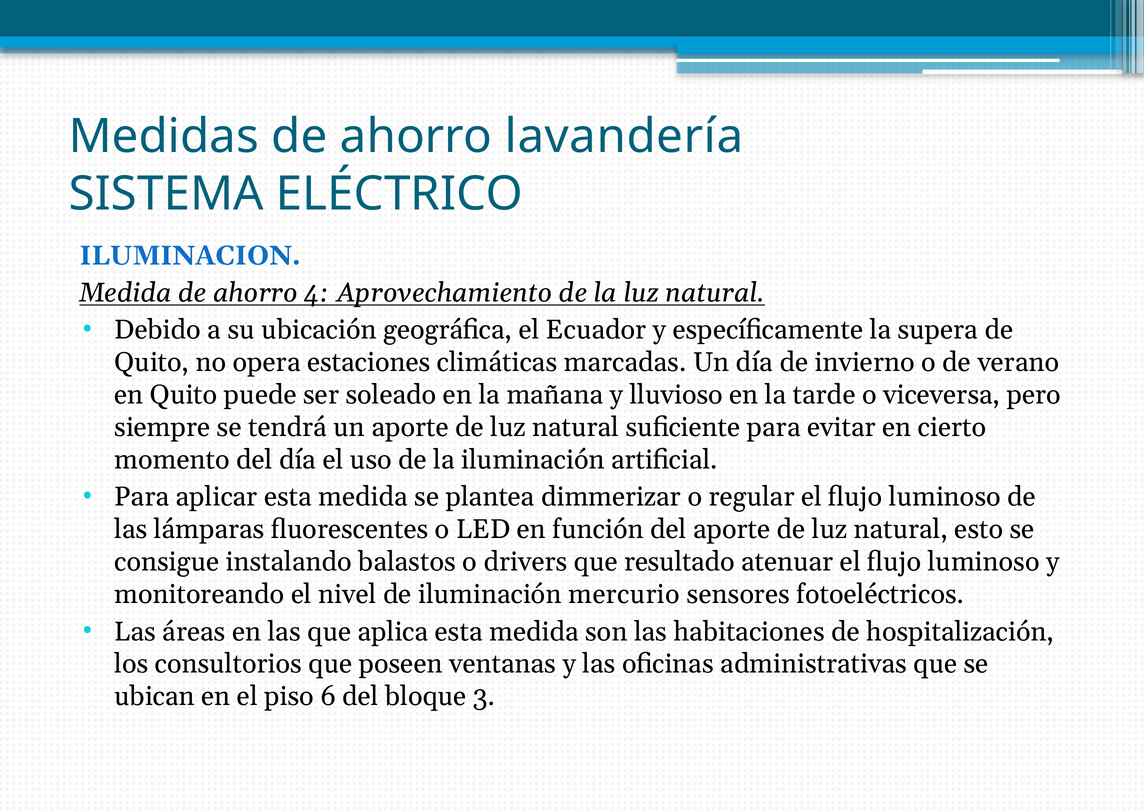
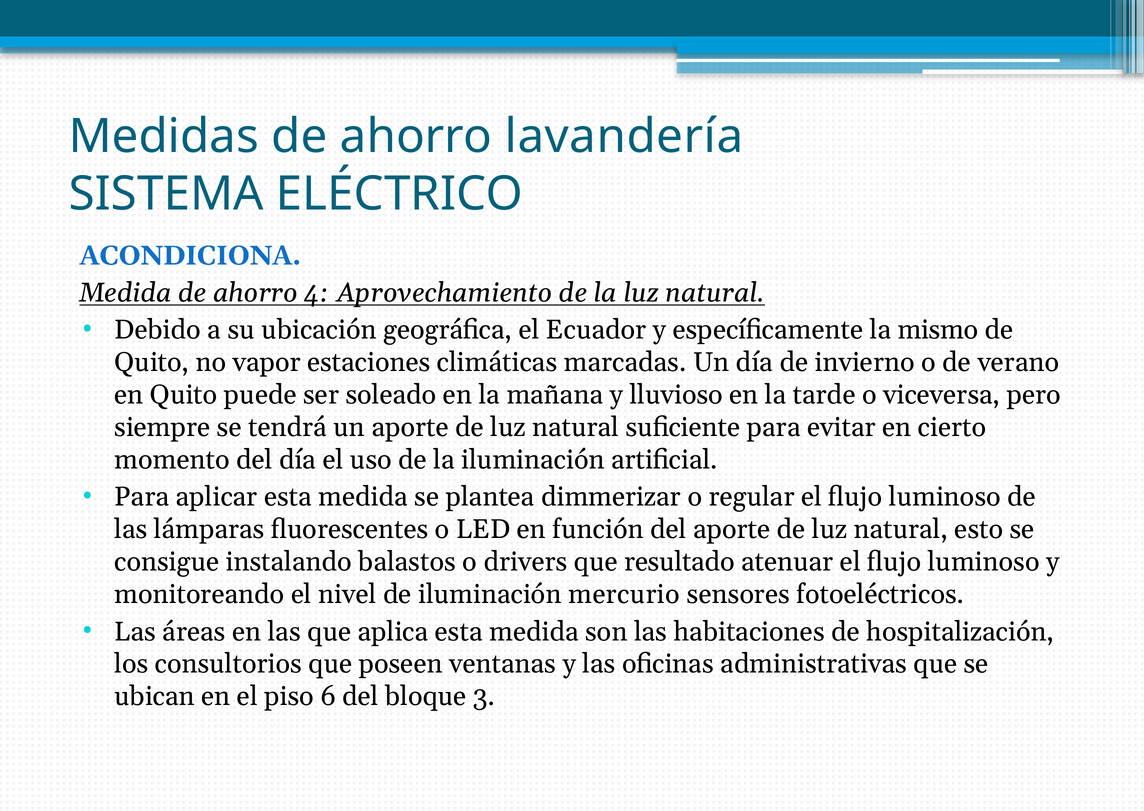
ILUMINACION: ILUMINACION -> ACONDICIONA
supera: supera -> mismo
opera: opera -> vapor
